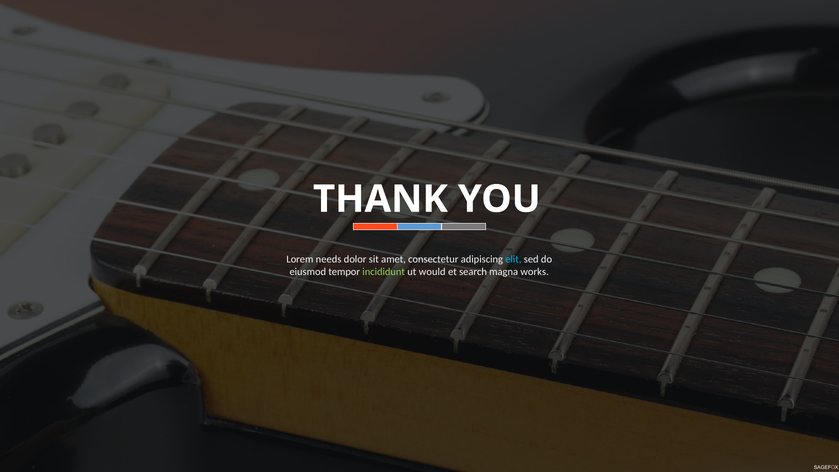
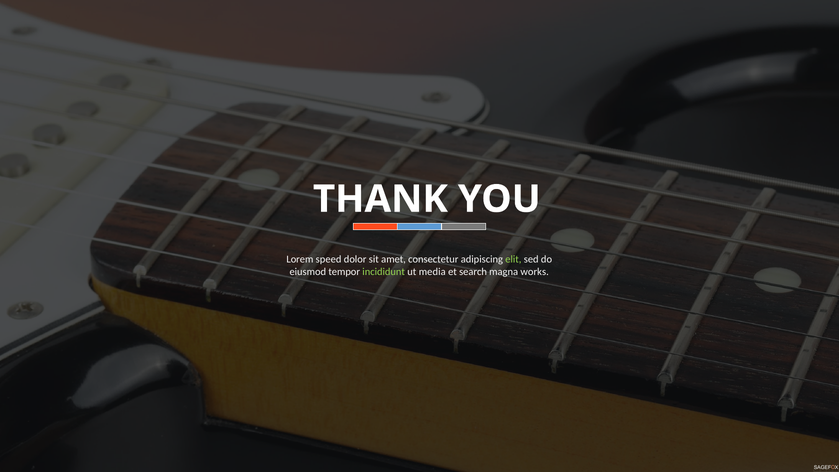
needs: needs -> speed
elit colour: light blue -> light green
would: would -> media
